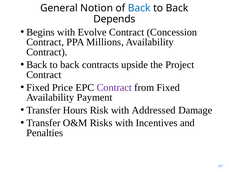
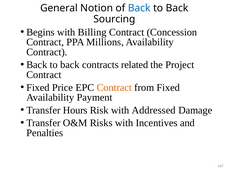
Depends: Depends -> Sourcing
Evolve: Evolve -> Billing
upside: upside -> related
Contract at (114, 87) colour: purple -> orange
